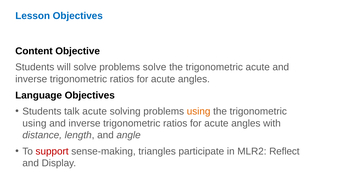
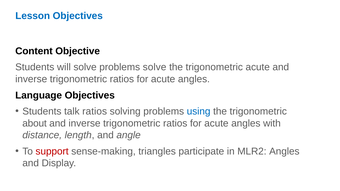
talk acute: acute -> ratios
using at (199, 112) colour: orange -> blue
using at (34, 123): using -> about
MLR2 Reflect: Reflect -> Angles
